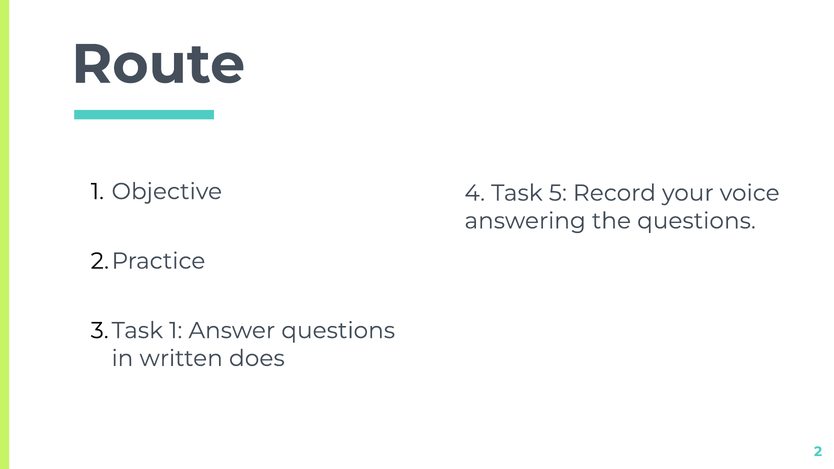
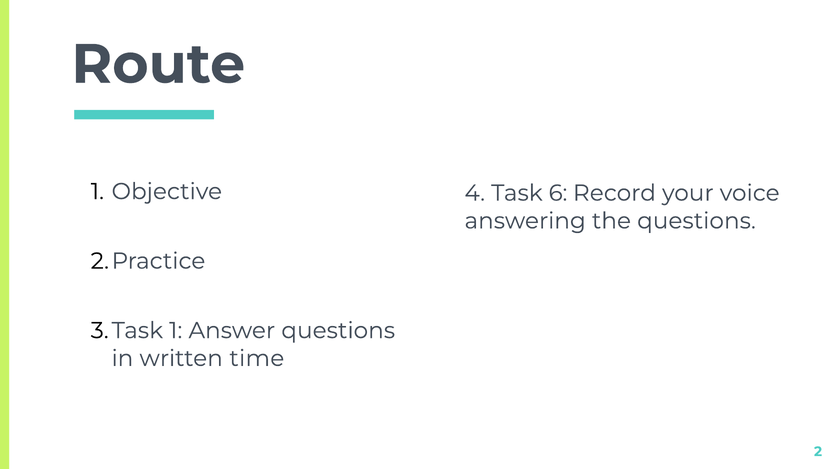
5: 5 -> 6
does: does -> time
